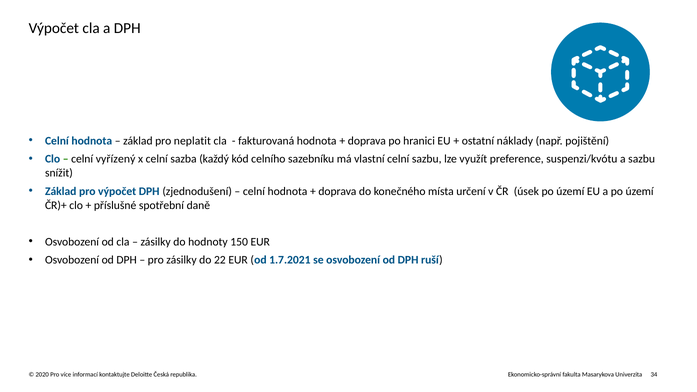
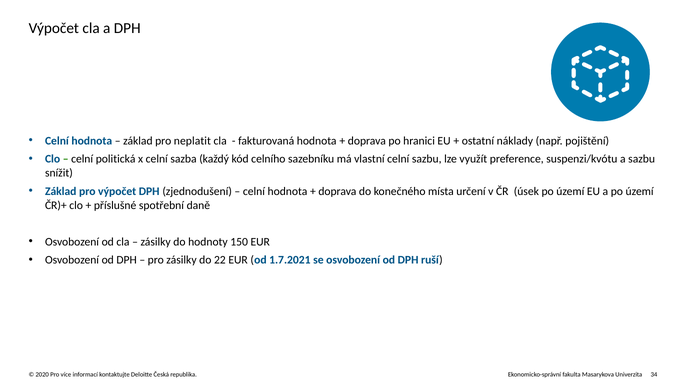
vyřízený: vyřízený -> politická
